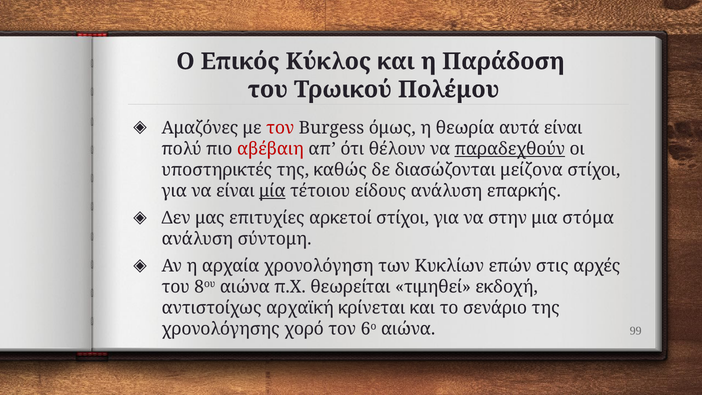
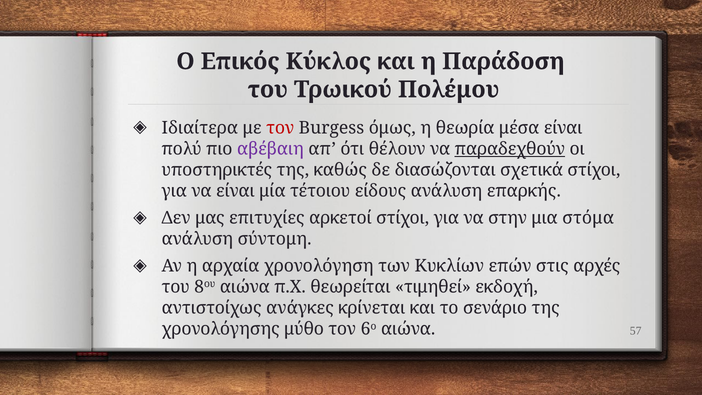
Αμαζόνες: Αμαζόνες -> Ιδιαίτερα
αυτά: αυτά -> μέσα
αβέβαιη colour: red -> purple
μείζονα: μείζονα -> σχετικά
μία underline: present -> none
αρχαϊκή: αρχαϊκή -> ανάγκες
χορό: χορό -> μύθο
99: 99 -> 57
